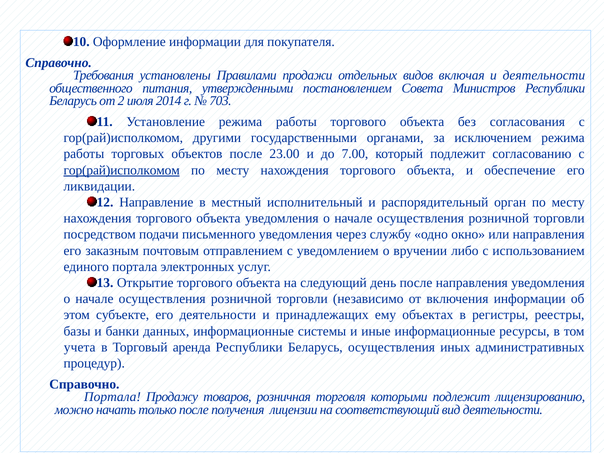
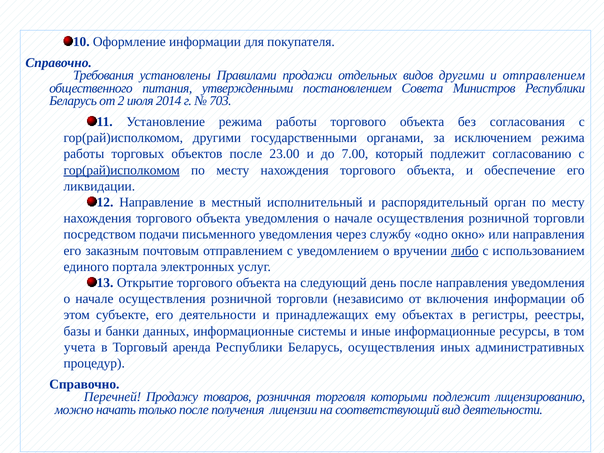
видов включая: включая -> другими
и деятельности: деятельности -> отправлением
либо underline: none -> present
Портала at (112, 397): Портала -> Перечней
